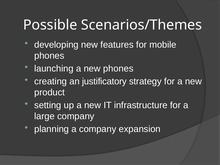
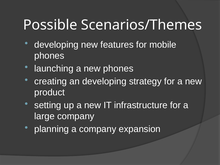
an justificatory: justificatory -> developing
